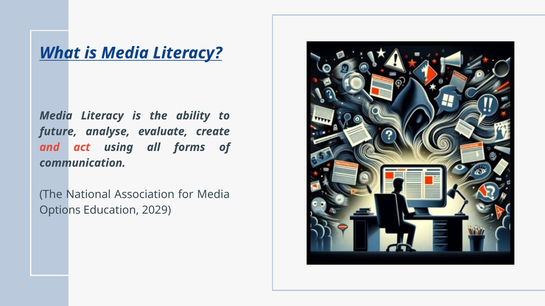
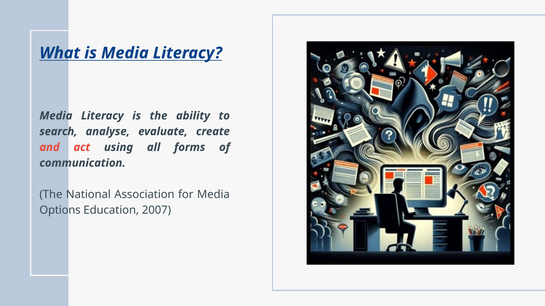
future: future -> search
2029: 2029 -> 2007
